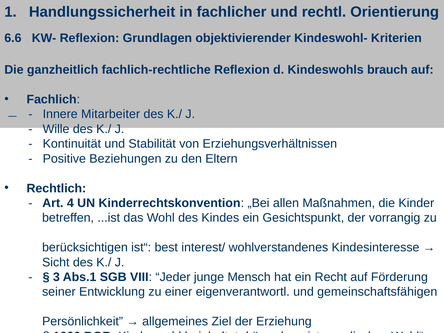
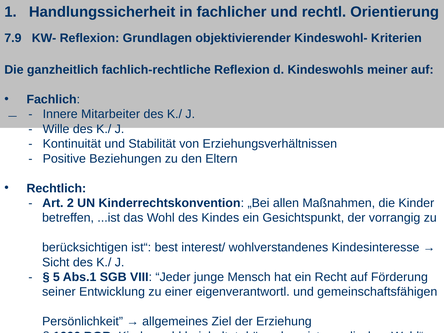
6.6: 6.6 -> 7.9
brauch: brauch -> meiner
4: 4 -> 2
3: 3 -> 5
